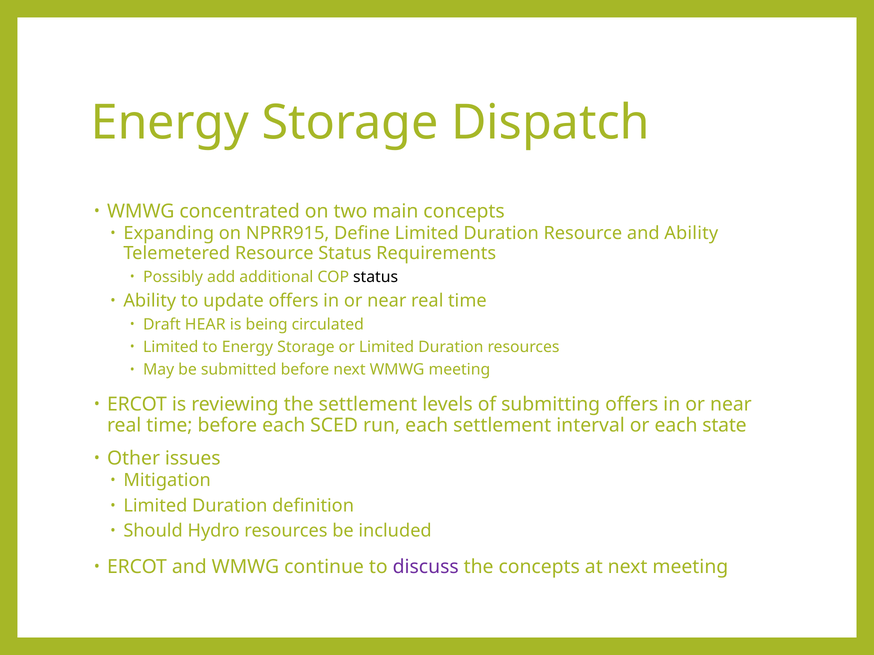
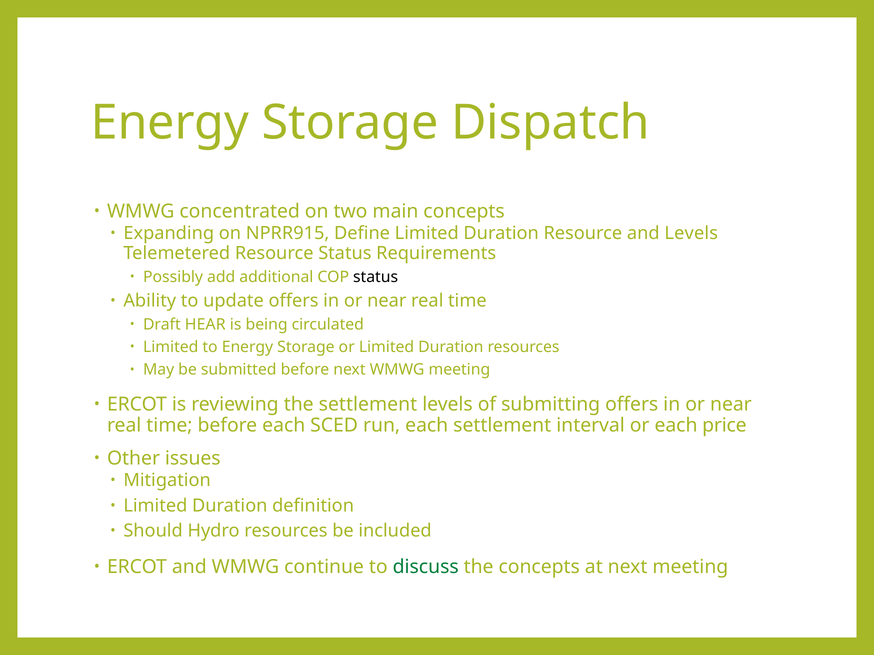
and Ability: Ability -> Levels
state: state -> price
discuss colour: purple -> green
